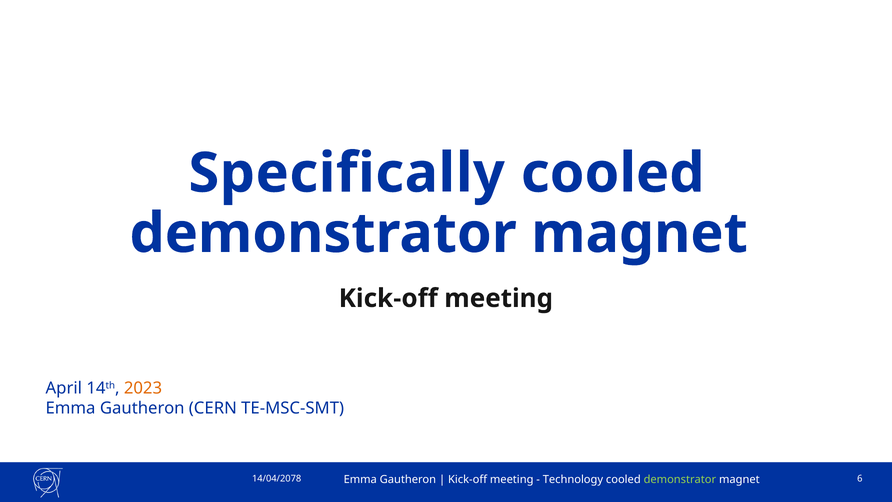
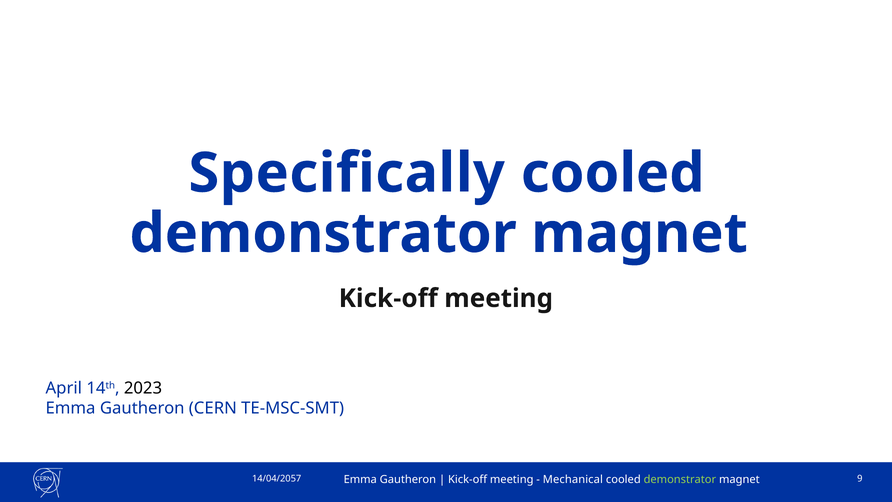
2023 colour: orange -> black
14/04/2078: 14/04/2078 -> 14/04/2057
Technology: Technology -> Mechanical
6: 6 -> 9
